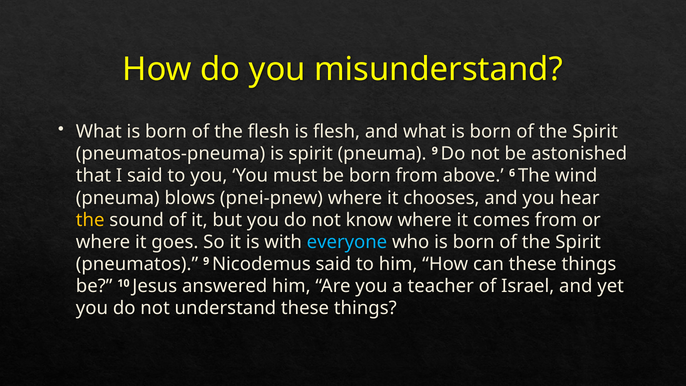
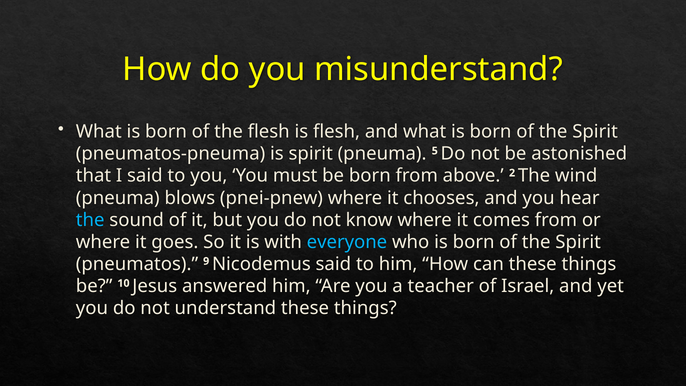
pneuma 9: 9 -> 5
6: 6 -> 2
the at (90, 220) colour: yellow -> light blue
